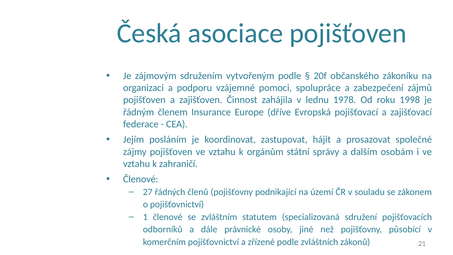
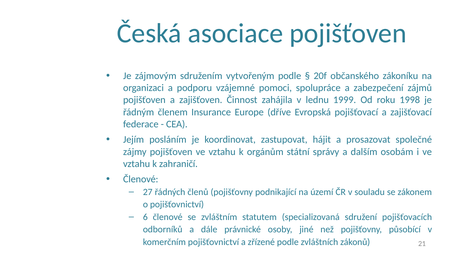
1978: 1978 -> 1999
1: 1 -> 6
